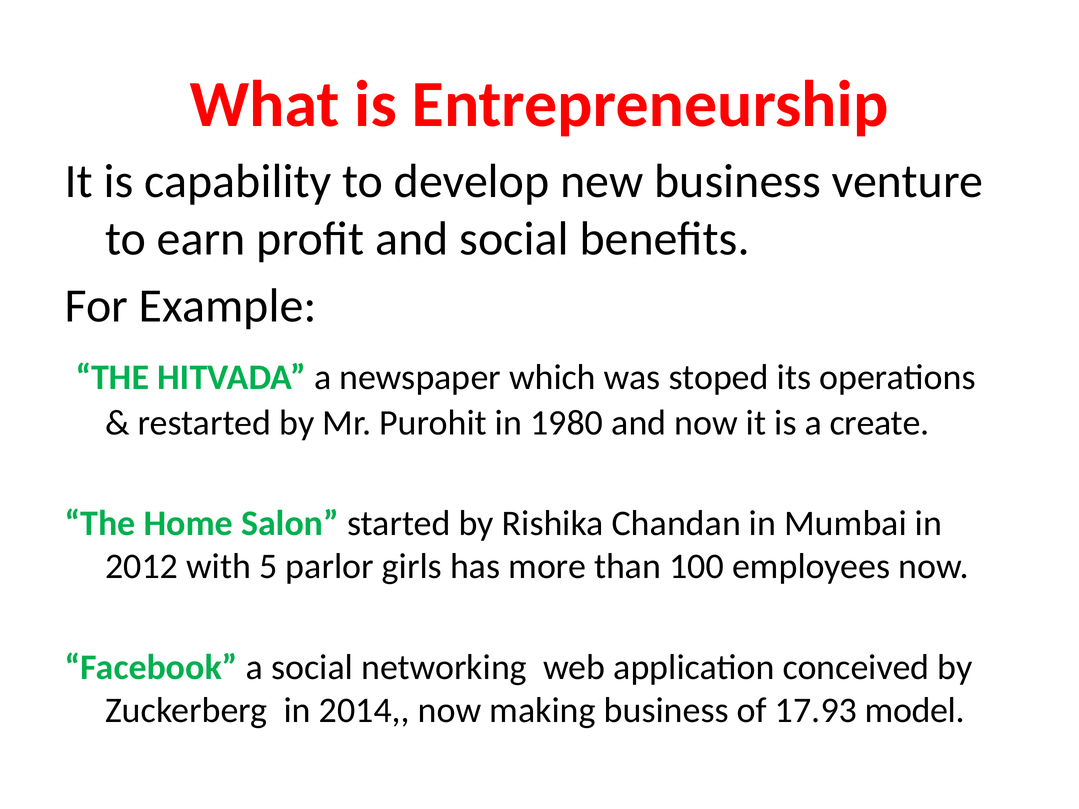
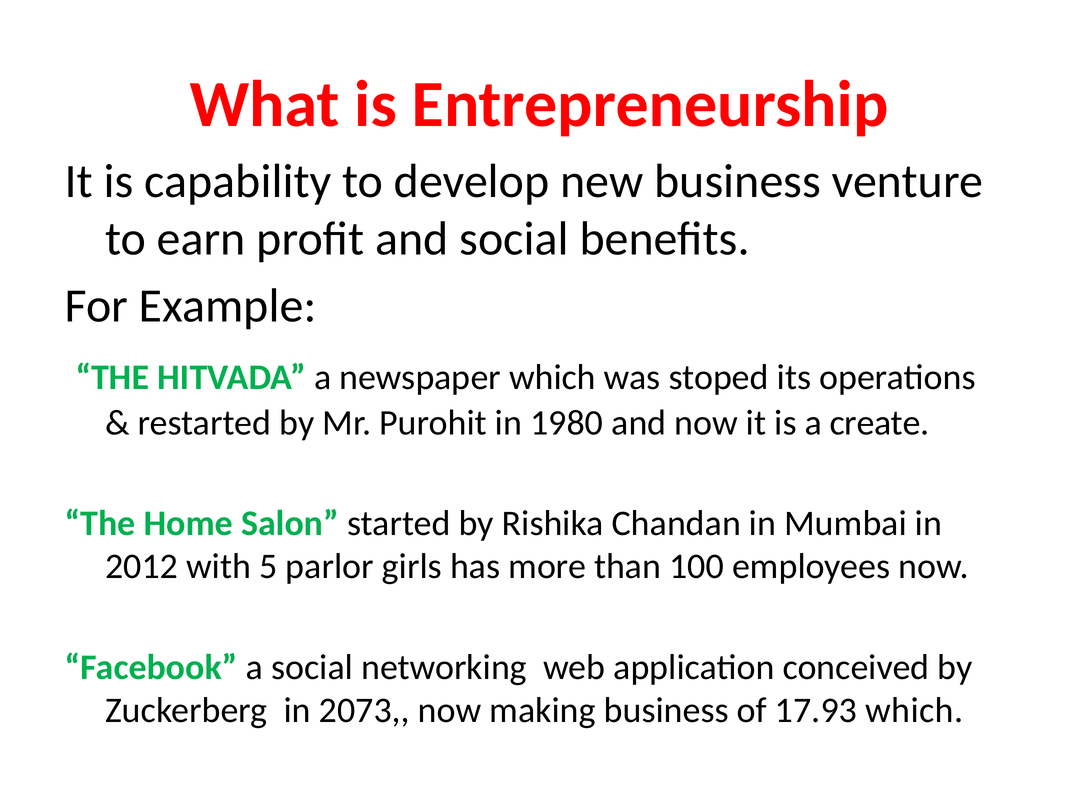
2014: 2014 -> 2073
17.93 model: model -> which
